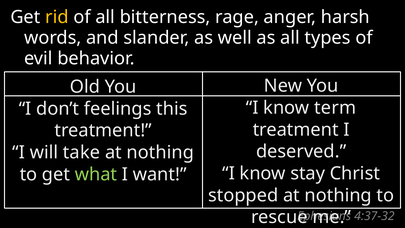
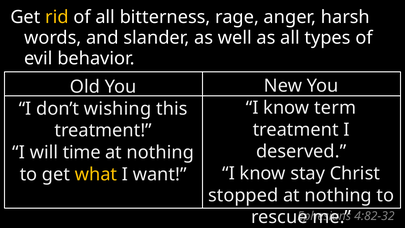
feelings: feelings -> wishing
take: take -> time
what colour: light green -> yellow
4:37-32: 4:37-32 -> 4:82-32
